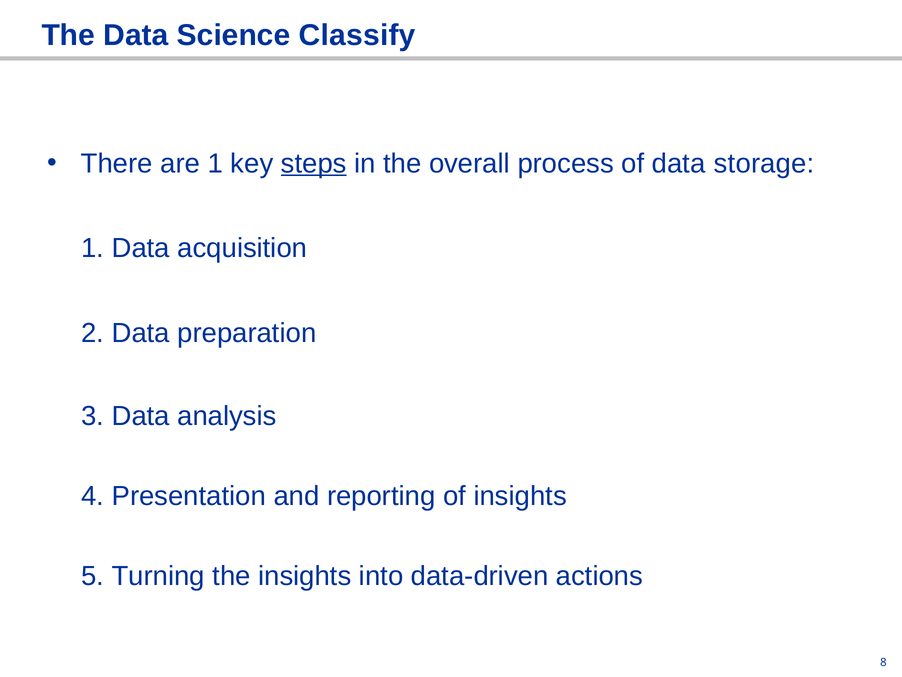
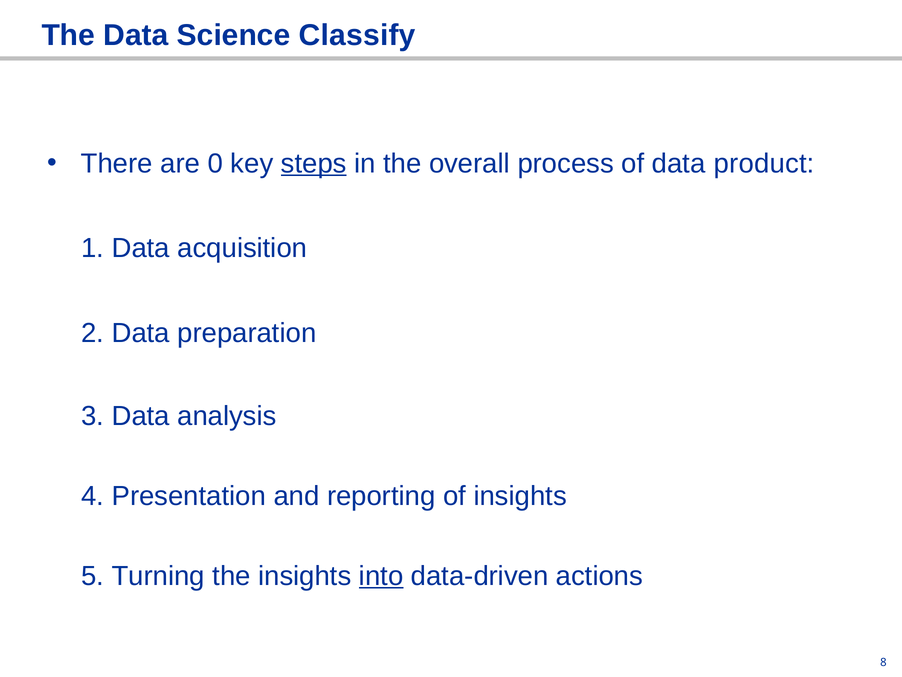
are 1: 1 -> 0
storage: storage -> product
into underline: none -> present
